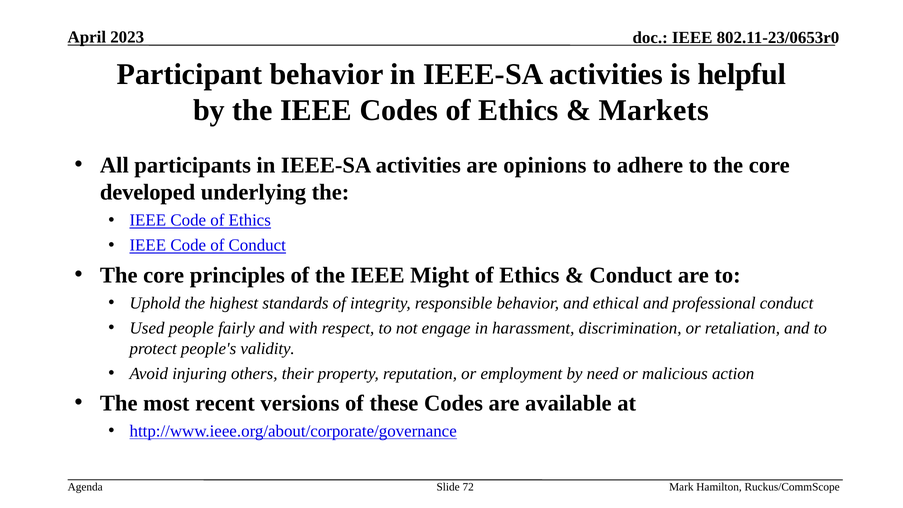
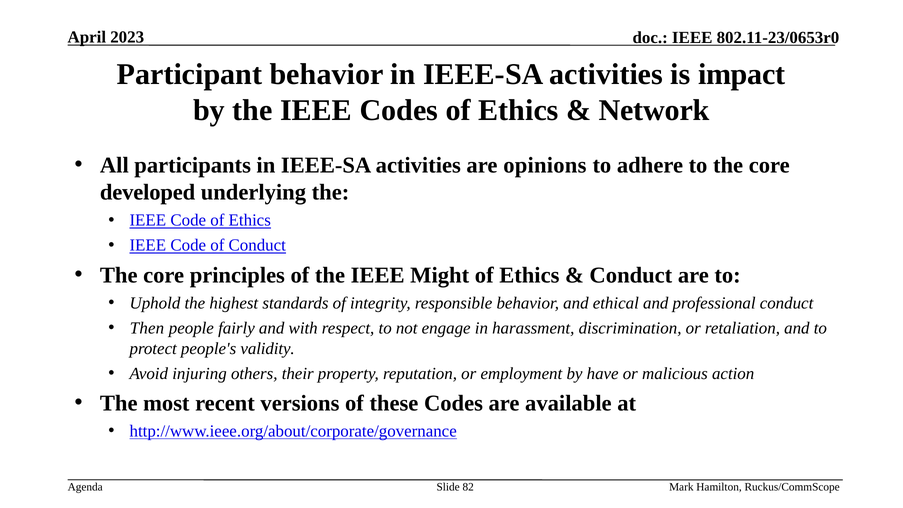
helpful: helpful -> impact
Markets: Markets -> Network
Used: Used -> Then
need: need -> have
72: 72 -> 82
